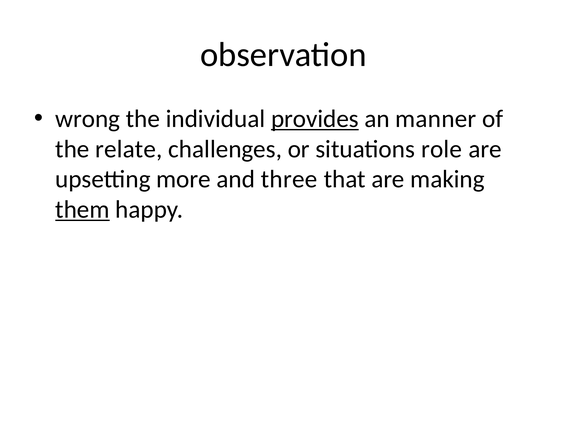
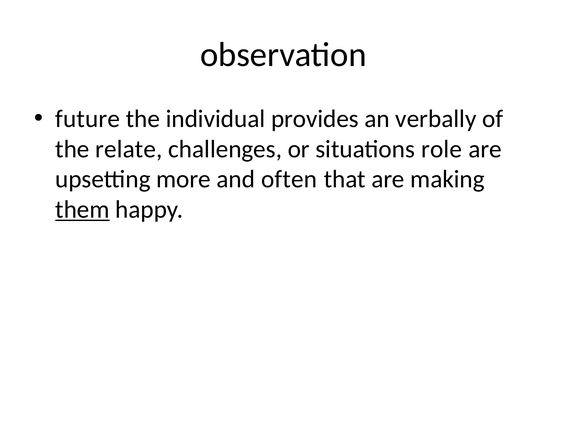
wrong: wrong -> future
provides underline: present -> none
manner: manner -> verbally
three: three -> often
